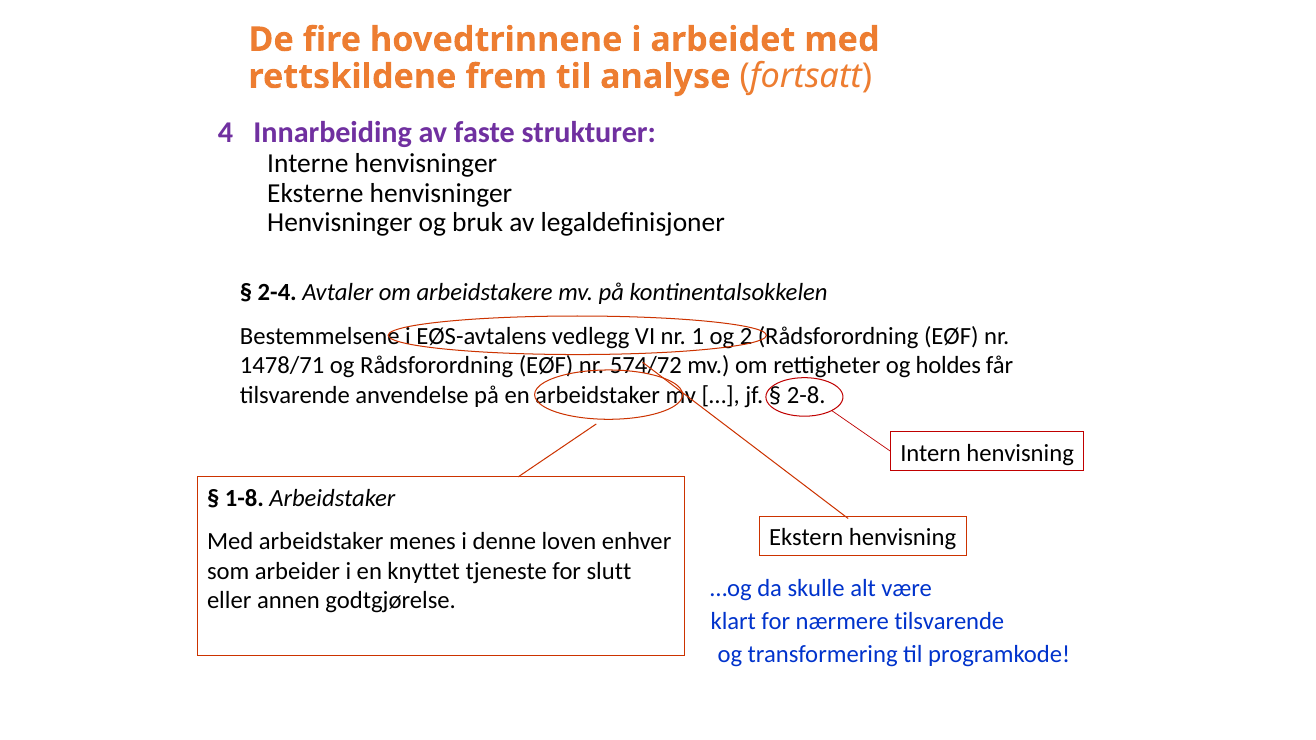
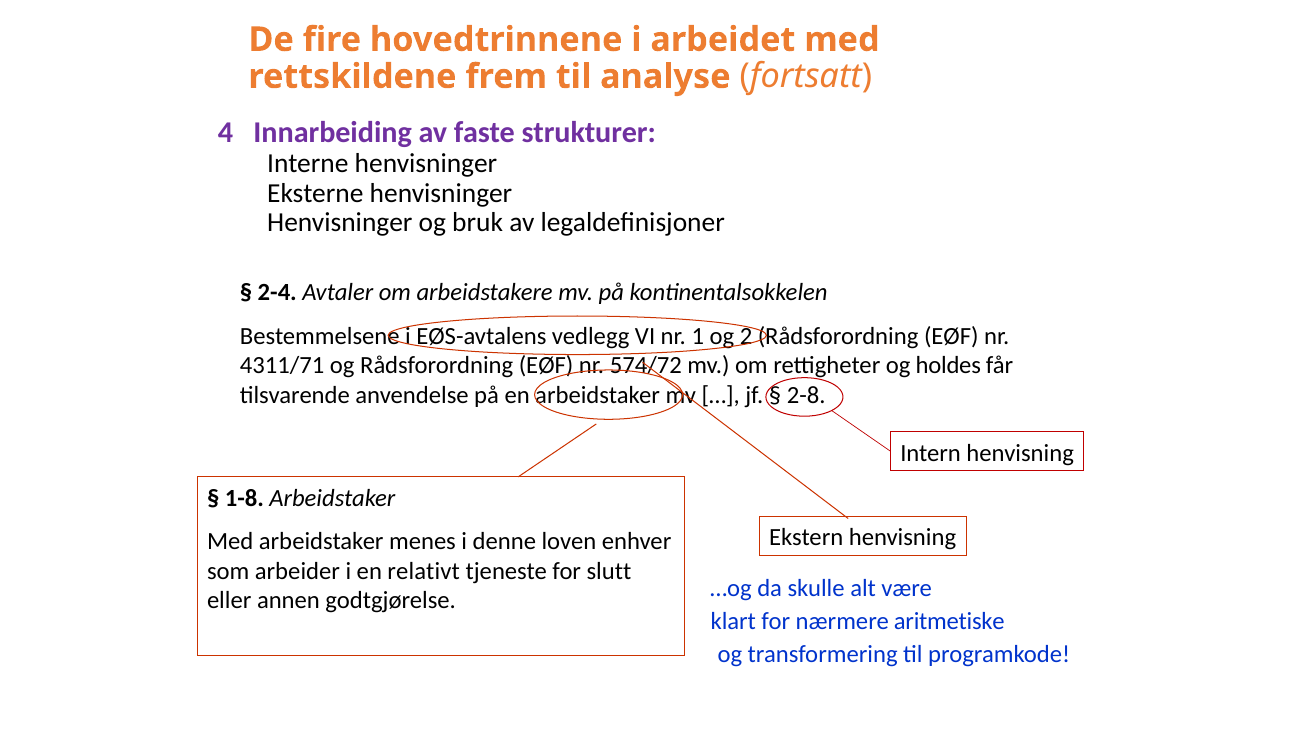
1478/71: 1478/71 -> 4311/71
knyttet: knyttet -> relativt
nærmere tilsvarende: tilsvarende -> aritmetiske
